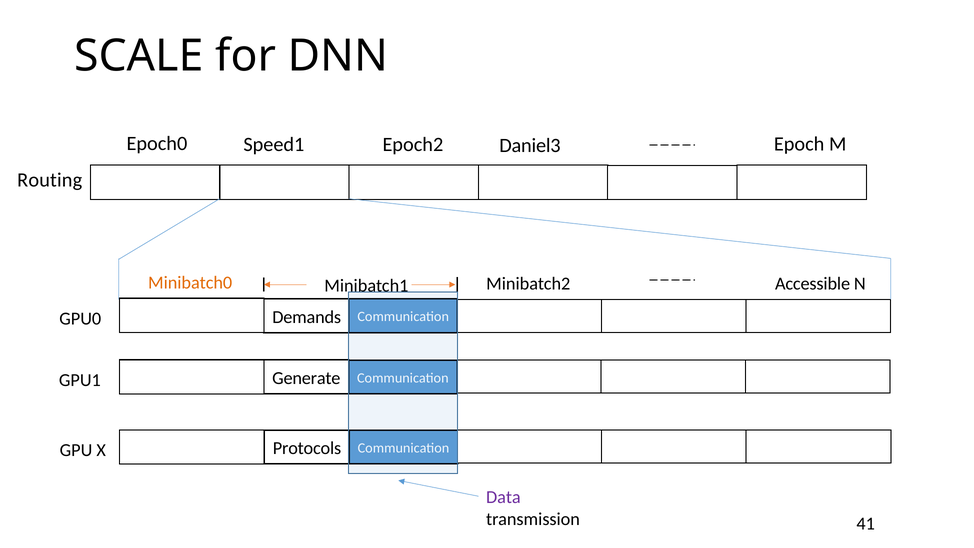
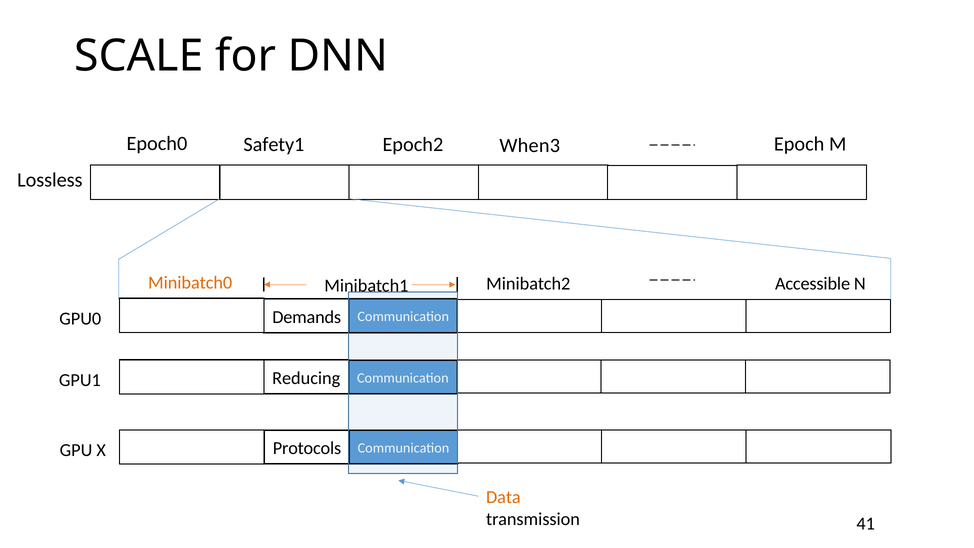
Speed1: Speed1 -> Safety1
Daniel3: Daniel3 -> When3
Routing: Routing -> Lossless
Generate: Generate -> Reducing
Data colour: purple -> orange
